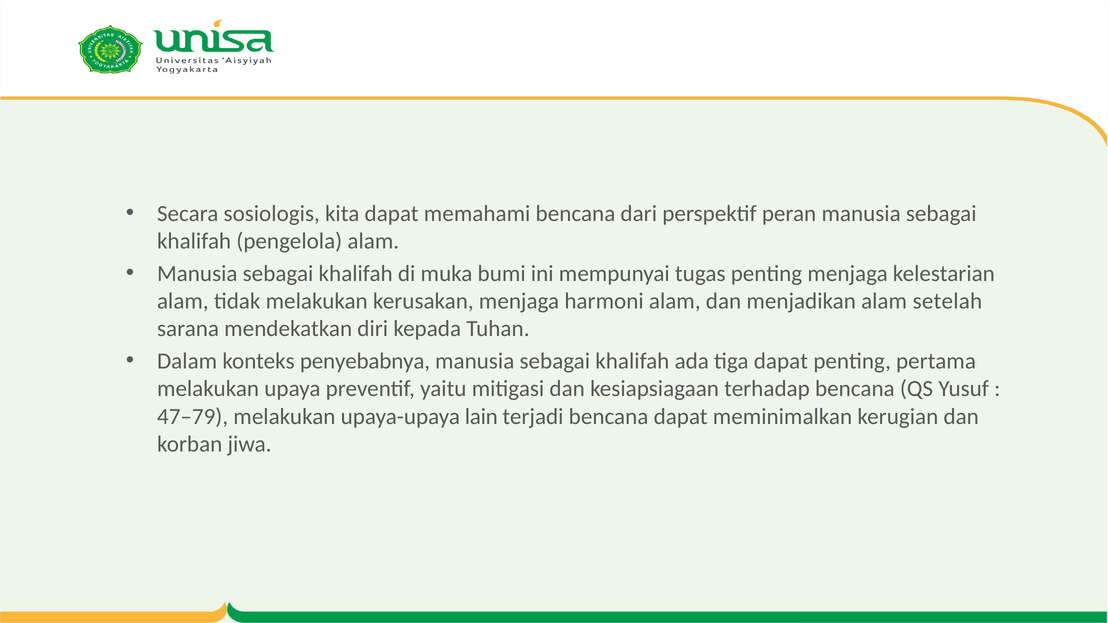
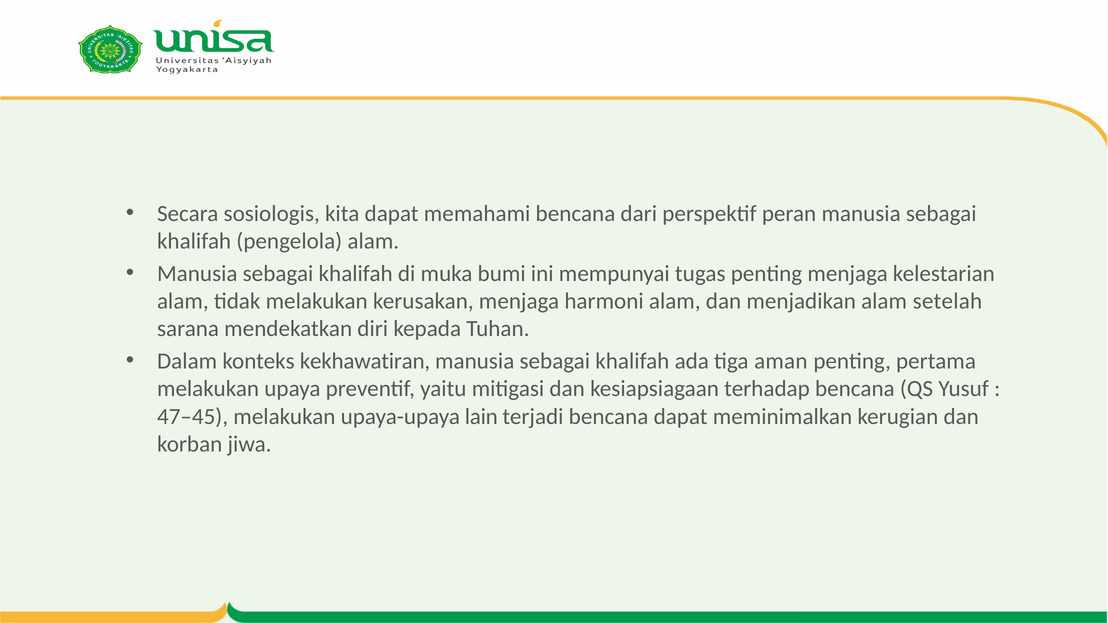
penyebabnya: penyebabnya -> kekhawatiran
tiga dapat: dapat -> aman
47–79: 47–79 -> 47–45
